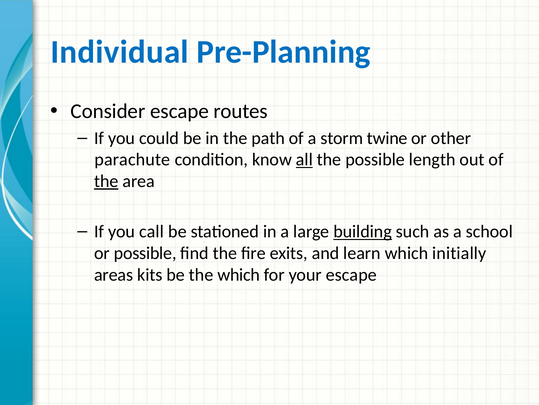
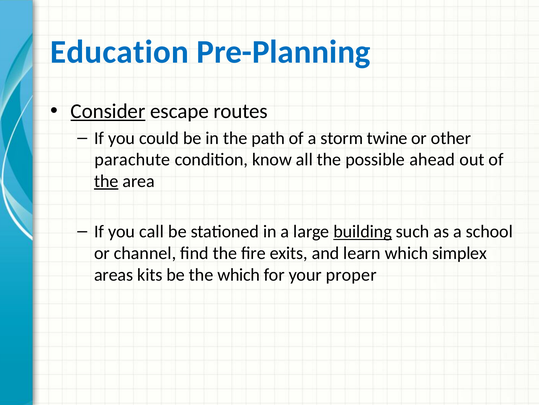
Individual: Individual -> Education
Consider underline: none -> present
all underline: present -> none
length: length -> ahead
or possible: possible -> channel
initially: initially -> simplex
your escape: escape -> proper
